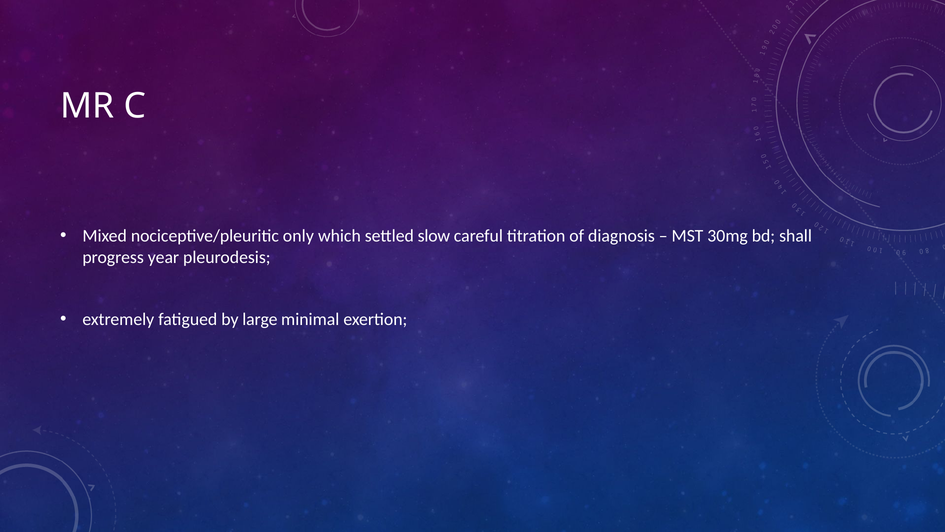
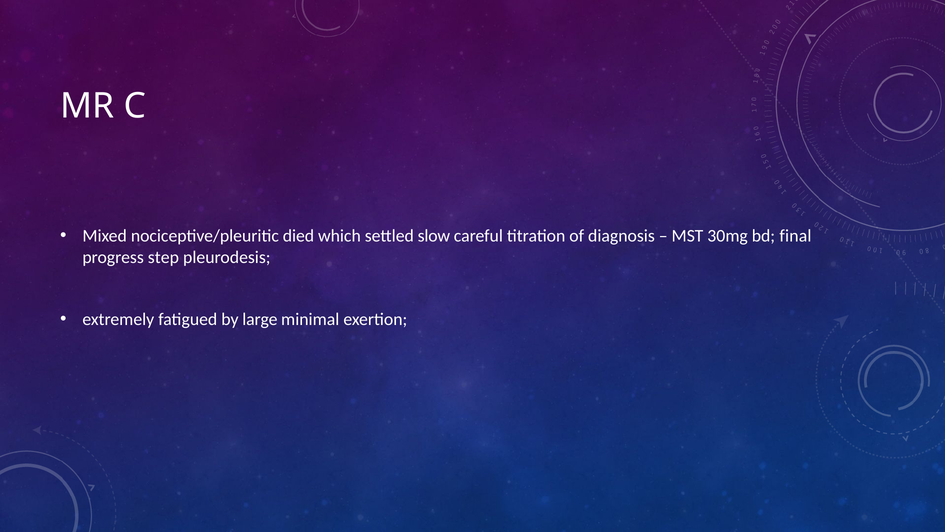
only: only -> died
shall: shall -> final
year: year -> step
